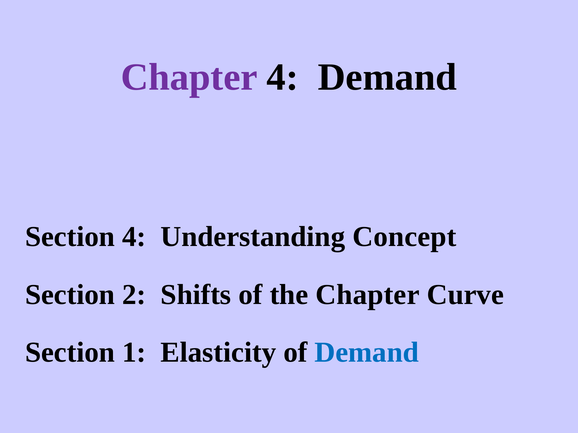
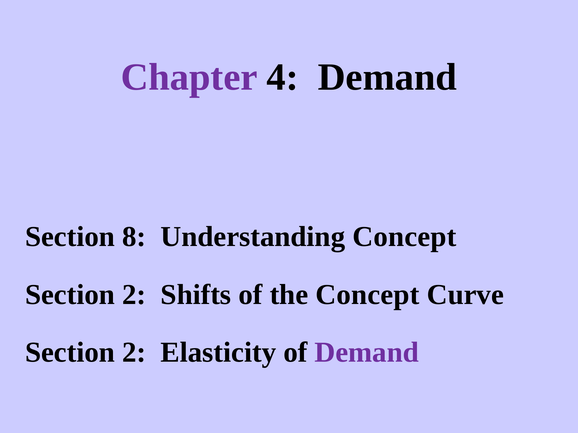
Section 4: 4 -> 8
the Chapter: Chapter -> Concept
1 at (134, 353): 1 -> 2
Demand at (367, 353) colour: blue -> purple
